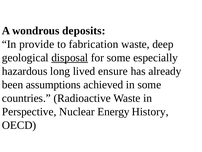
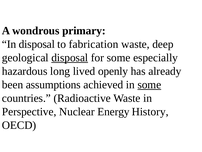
deposits: deposits -> primary
In provide: provide -> disposal
ensure: ensure -> openly
some at (149, 84) underline: none -> present
